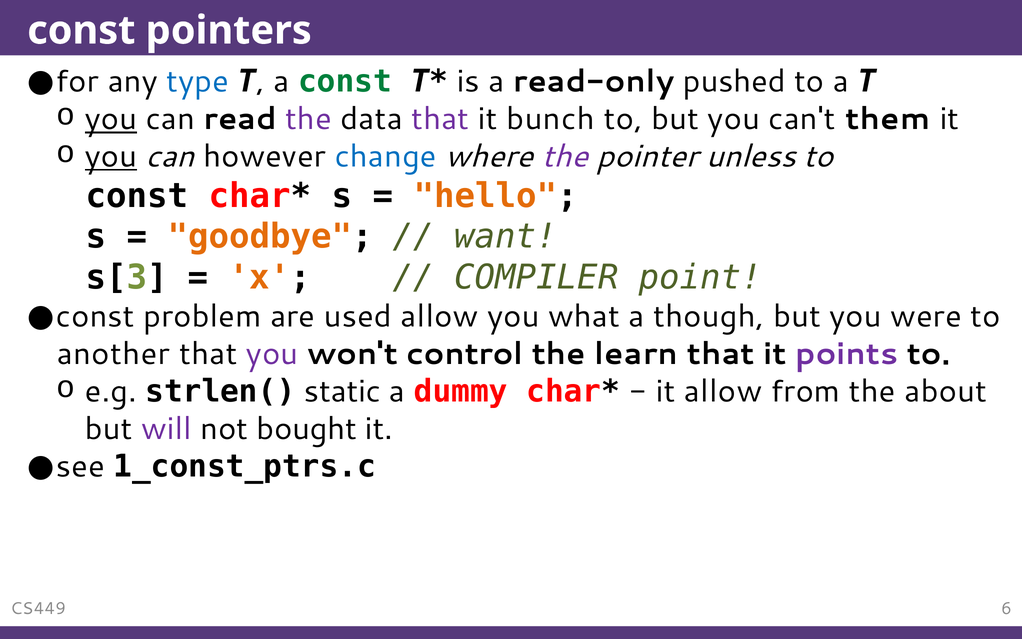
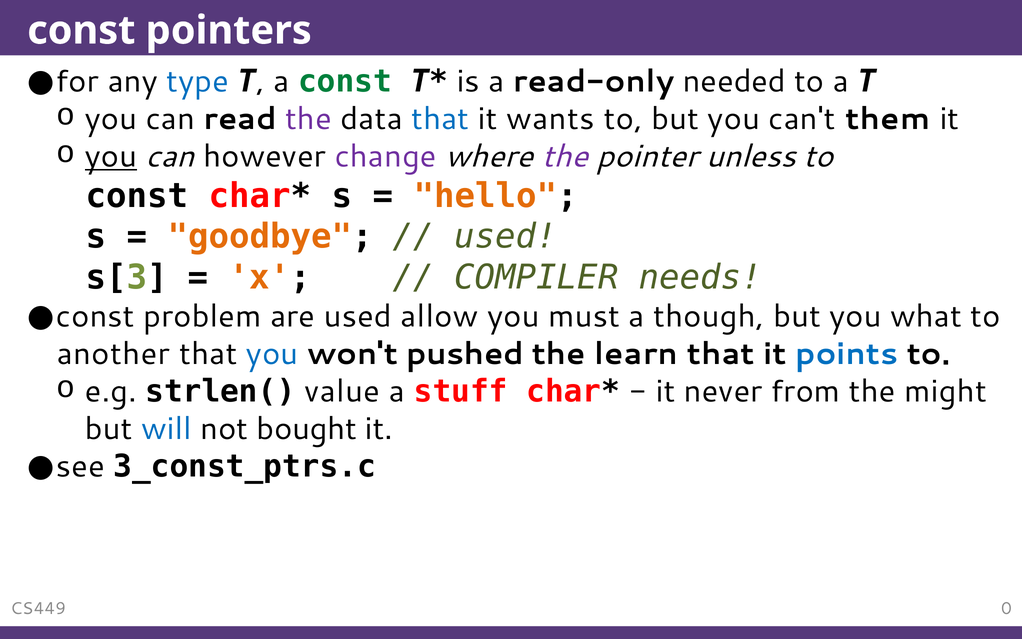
pushed: pushed -> needed
you at (111, 119) underline: present -> none
that at (440, 119) colour: purple -> blue
bunch: bunch -> wants
change colour: blue -> purple
want at (506, 237): want -> used
point: point -> needs
what: what -> must
were: were -> what
you at (272, 354) colour: purple -> blue
control: control -> pushed
points colour: purple -> blue
static: static -> value
dummy: dummy -> stuff
it allow: allow -> never
about: about -> might
will colour: purple -> blue
1_const_ptrs.c: 1_const_ptrs.c -> 3_const_ptrs.c
6: 6 -> 0
